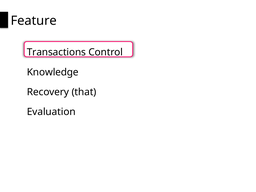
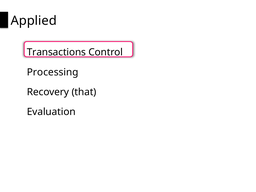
Feature: Feature -> Applied
Knowledge: Knowledge -> Processing
